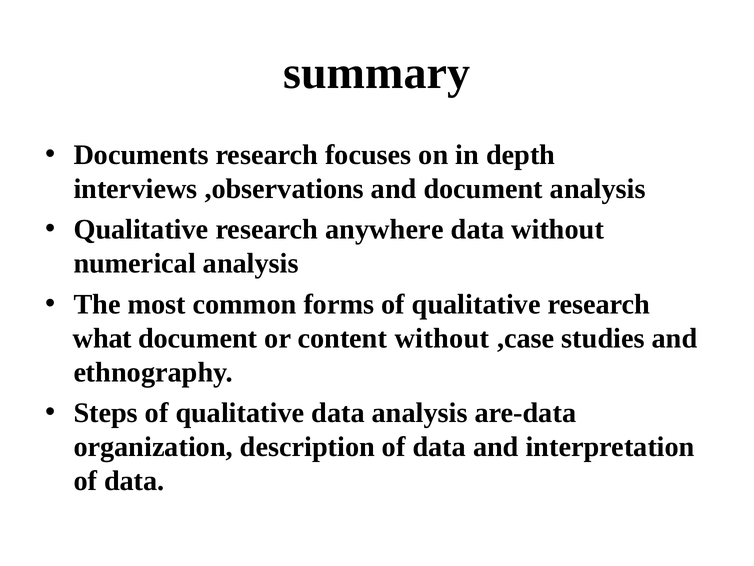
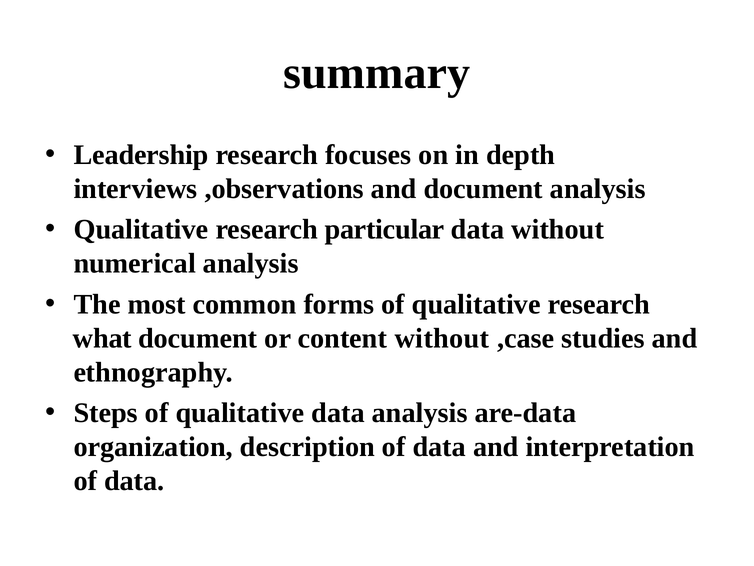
Documents: Documents -> Leadership
anywhere: anywhere -> particular
